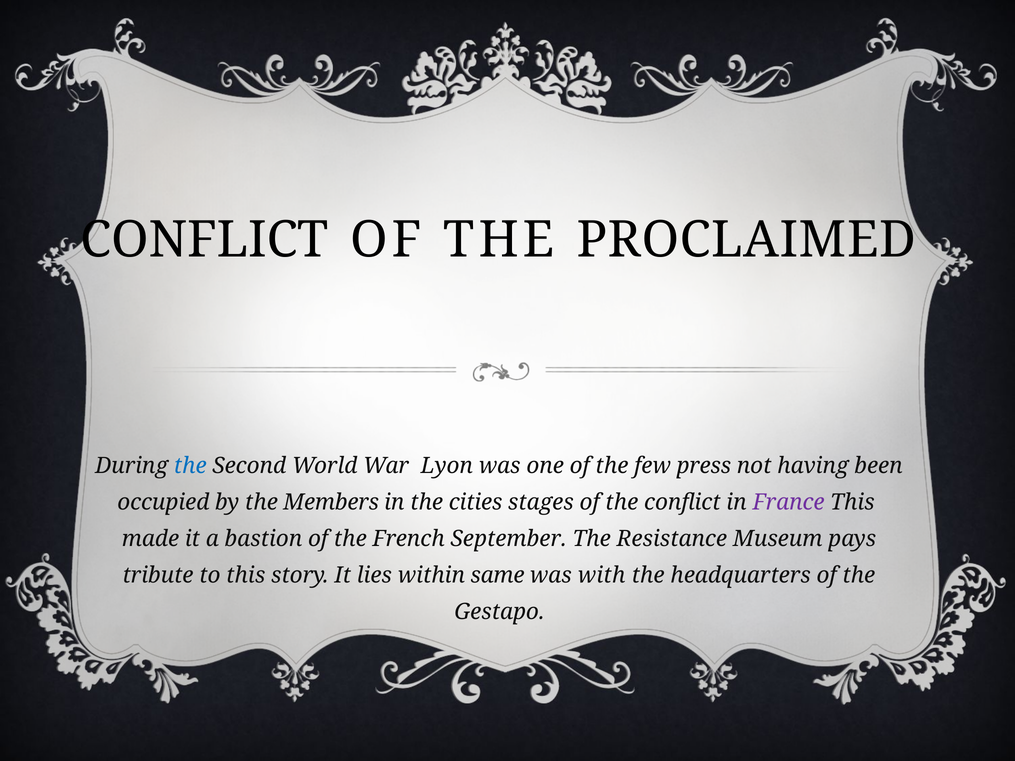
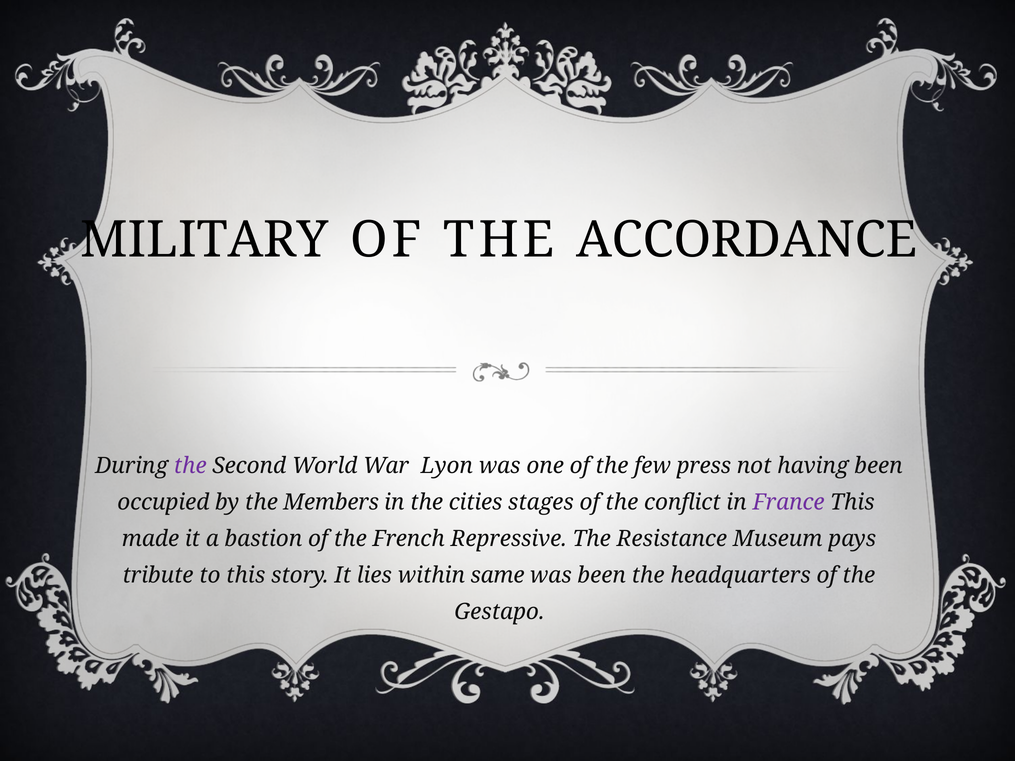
CONFLICT at (204, 240): CONFLICT -> MILITARY
PROCLAIMED: PROCLAIMED -> ACCORDANCE
the at (190, 466) colour: blue -> purple
September: September -> Repressive
was with: with -> been
